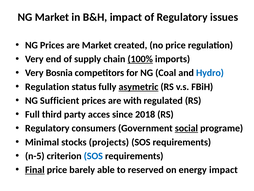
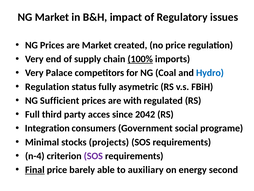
Bosnia: Bosnia -> Palace
asymetric underline: present -> none
2018: 2018 -> 2042
Regulatory at (47, 128): Regulatory -> Integration
social underline: present -> none
n-5: n-5 -> n-4
SOS at (93, 156) colour: blue -> purple
reserved: reserved -> auxiliary
energy impact: impact -> second
